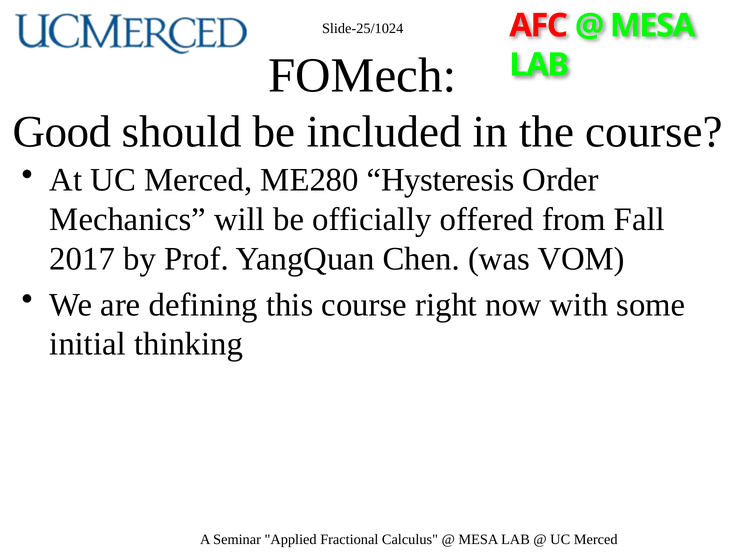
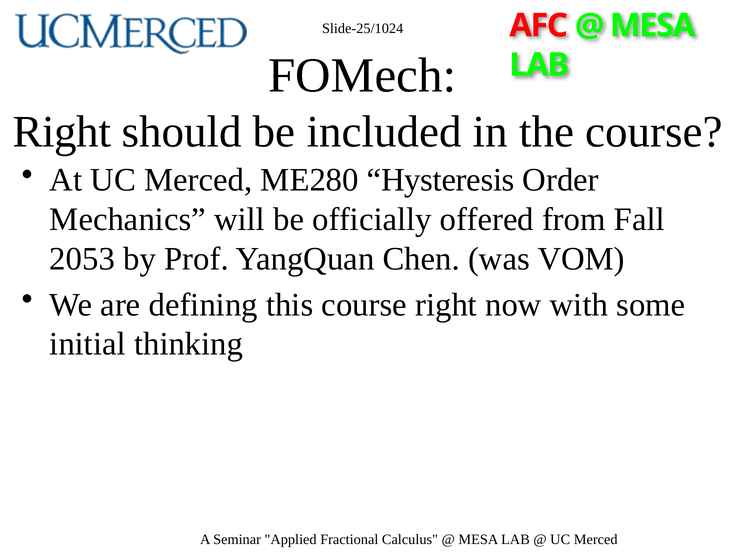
Good at (62, 132): Good -> Right
2017: 2017 -> 2053
